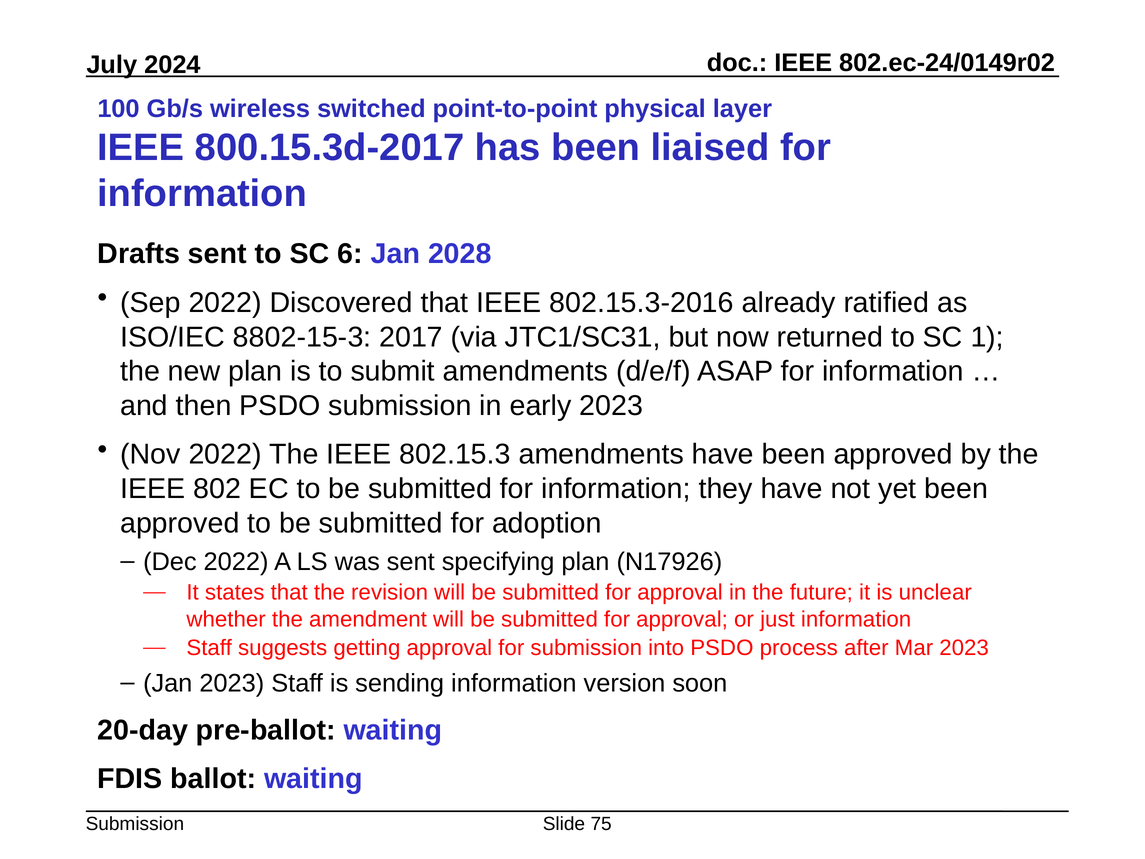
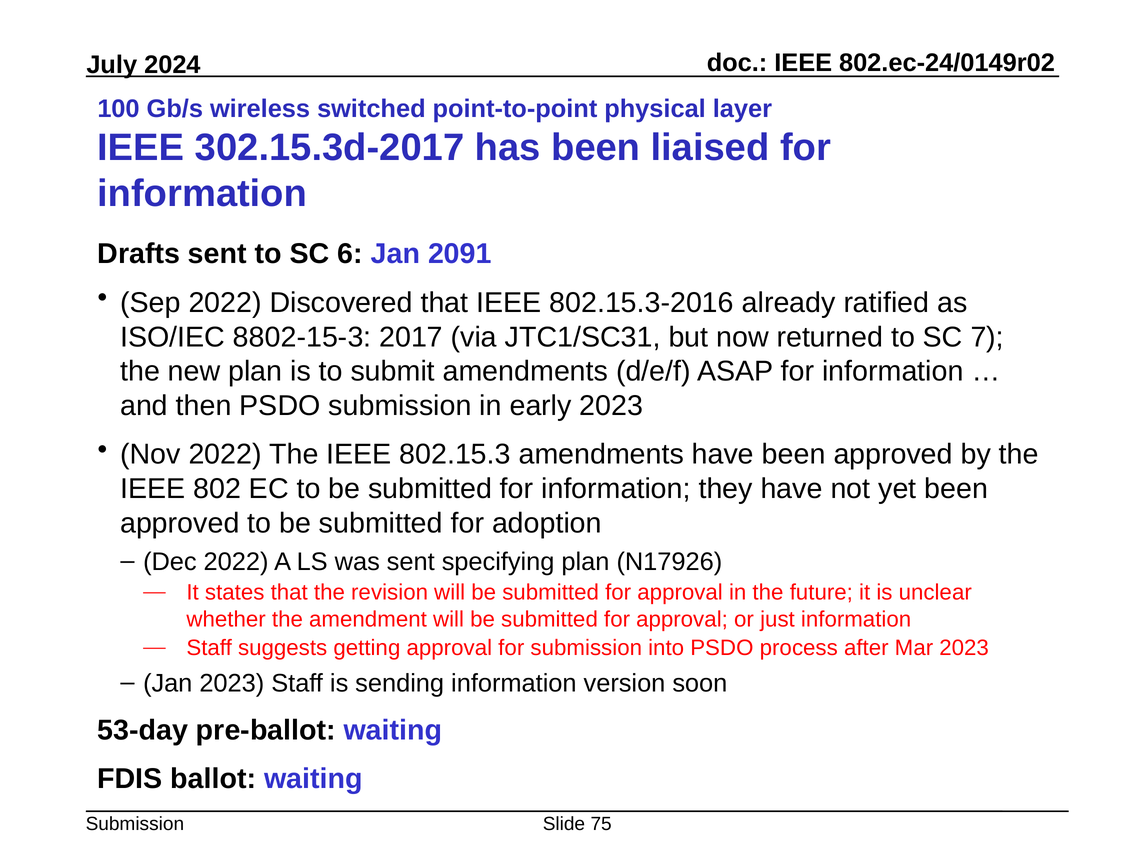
800.15.3d-2017: 800.15.3d-2017 -> 302.15.3d-2017
2028: 2028 -> 2091
1: 1 -> 7
20-day: 20-day -> 53-day
